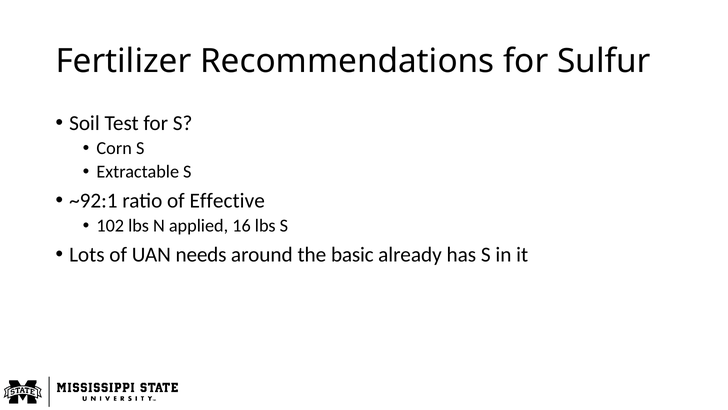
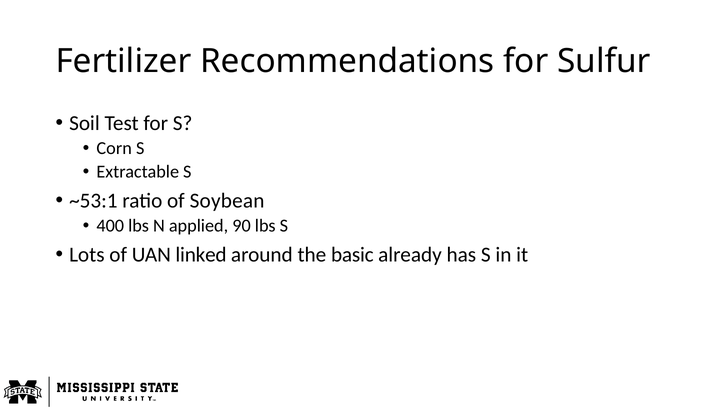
~92:1: ~92:1 -> ~53:1
Effective: Effective -> Soybean
102: 102 -> 400
16: 16 -> 90
needs: needs -> linked
